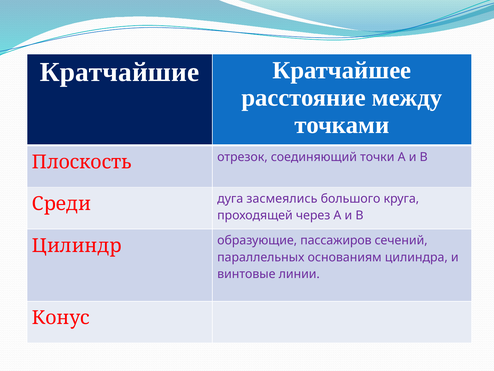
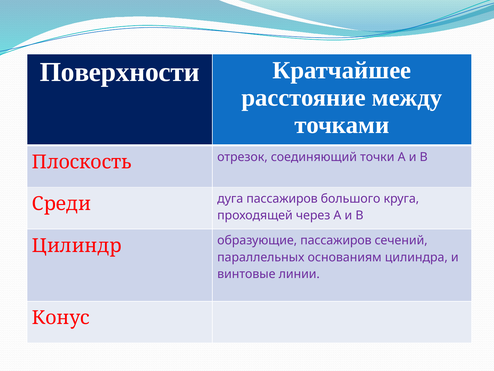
Кратчайшие: Кратчайшие -> Поверхности
дуга засмеялись: засмеялись -> пассажиров
